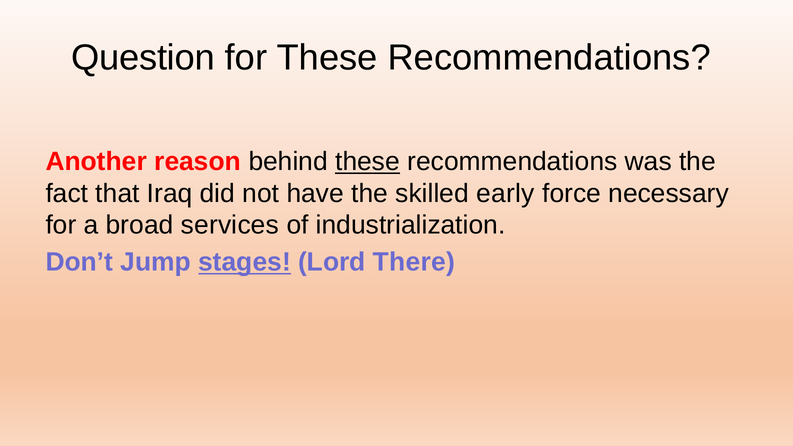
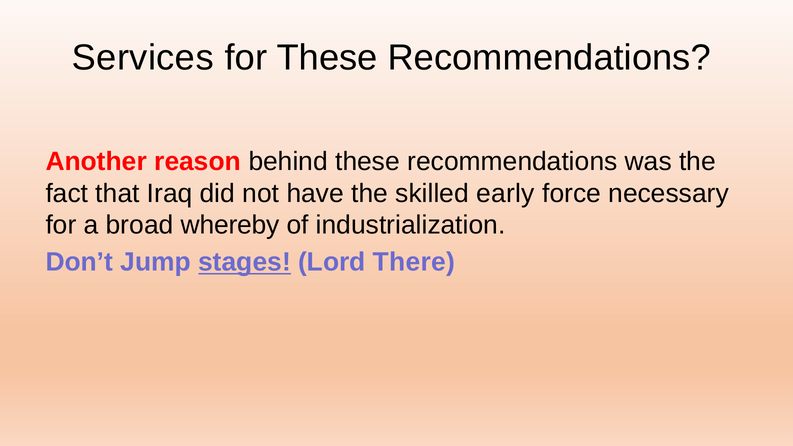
Question: Question -> Services
these at (368, 162) underline: present -> none
services: services -> whereby
